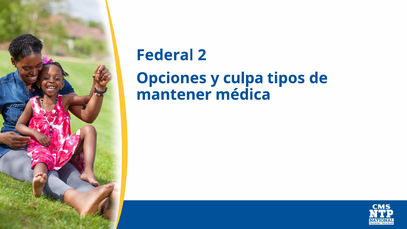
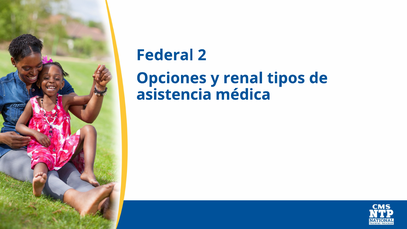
culpa: culpa -> renal
mantener: mantener -> asistencia
